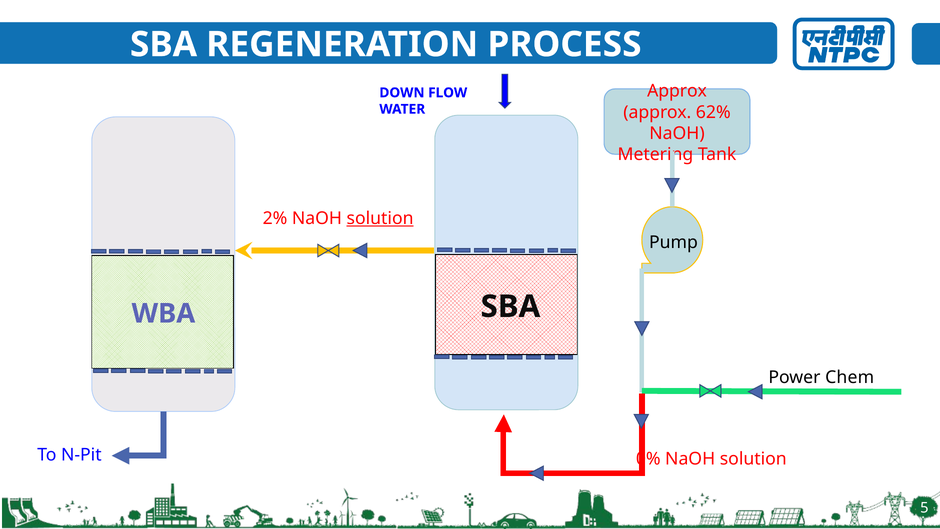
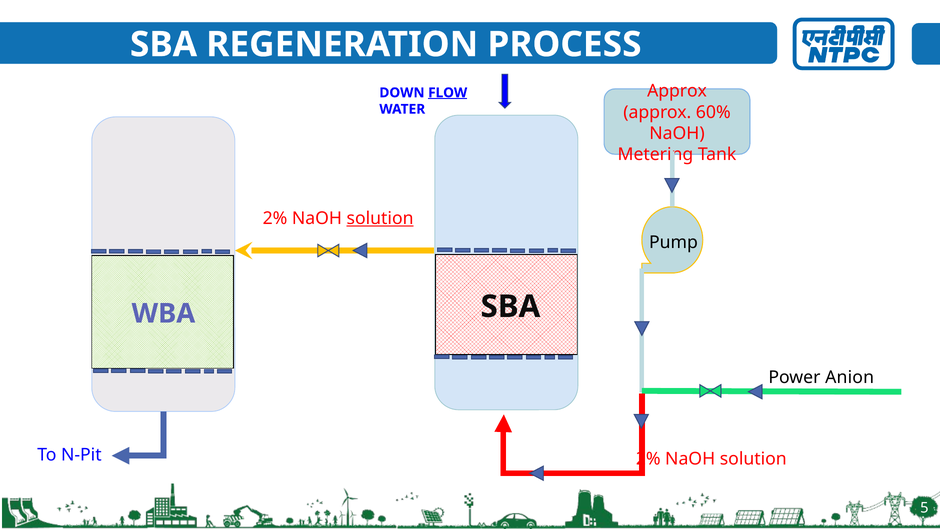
FLOW underline: none -> present
62%: 62% -> 60%
Chem: Chem -> Anion
0% at (648, 459): 0% -> 2%
